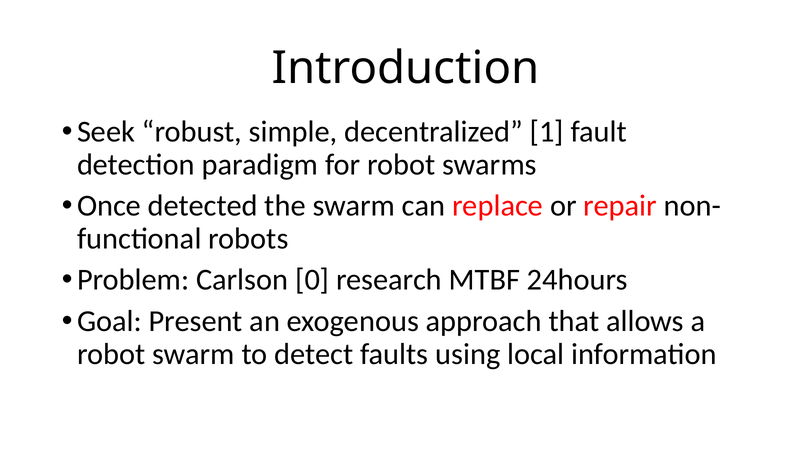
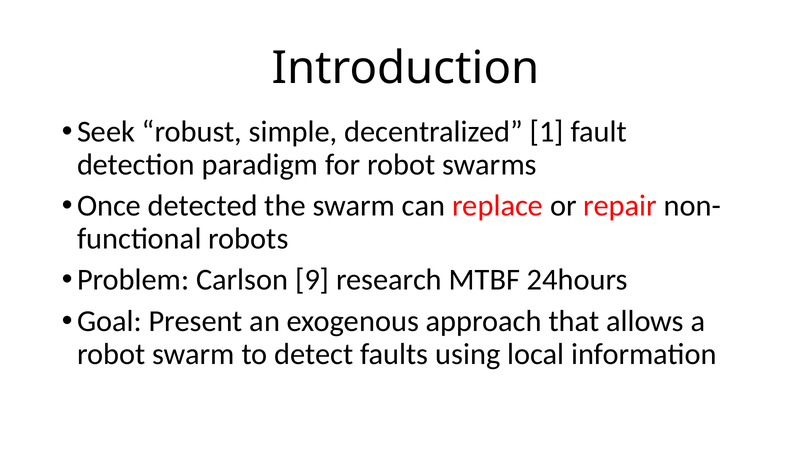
0: 0 -> 9
